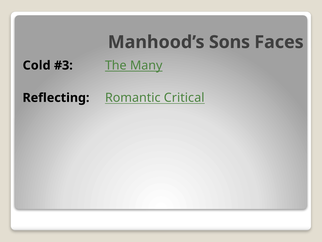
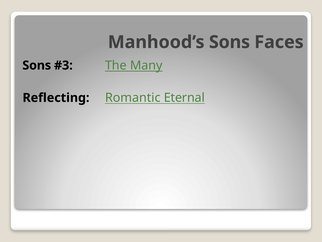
Cold at (37, 65): Cold -> Sons
Critical: Critical -> Eternal
